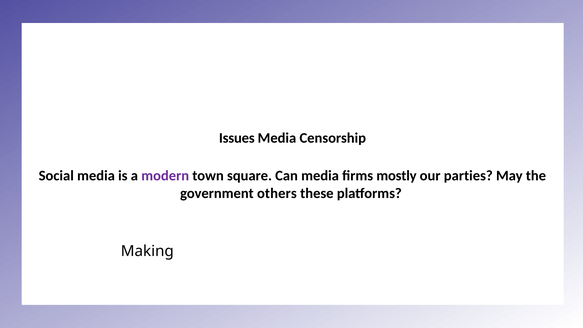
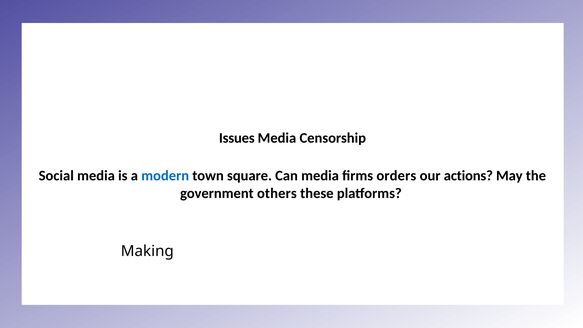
modern colour: purple -> blue
mostly: mostly -> orders
parties: parties -> actions
